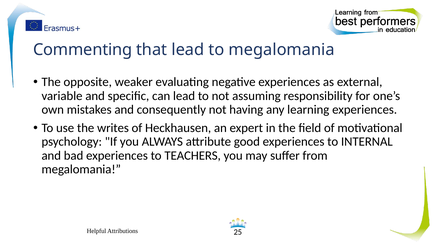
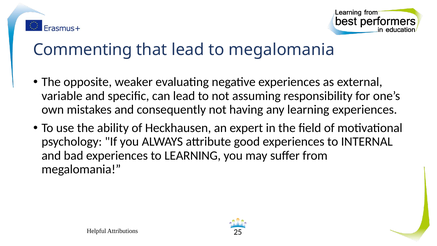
writes: writes -> ability
to TEACHERS: TEACHERS -> LEARNING
